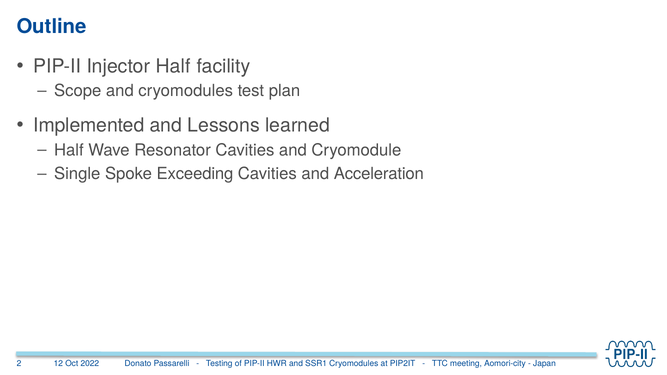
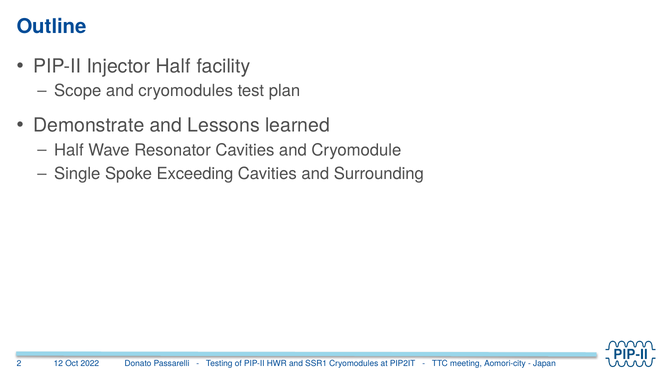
Implemented: Implemented -> Demonstrate
Acceleration: Acceleration -> Surrounding
